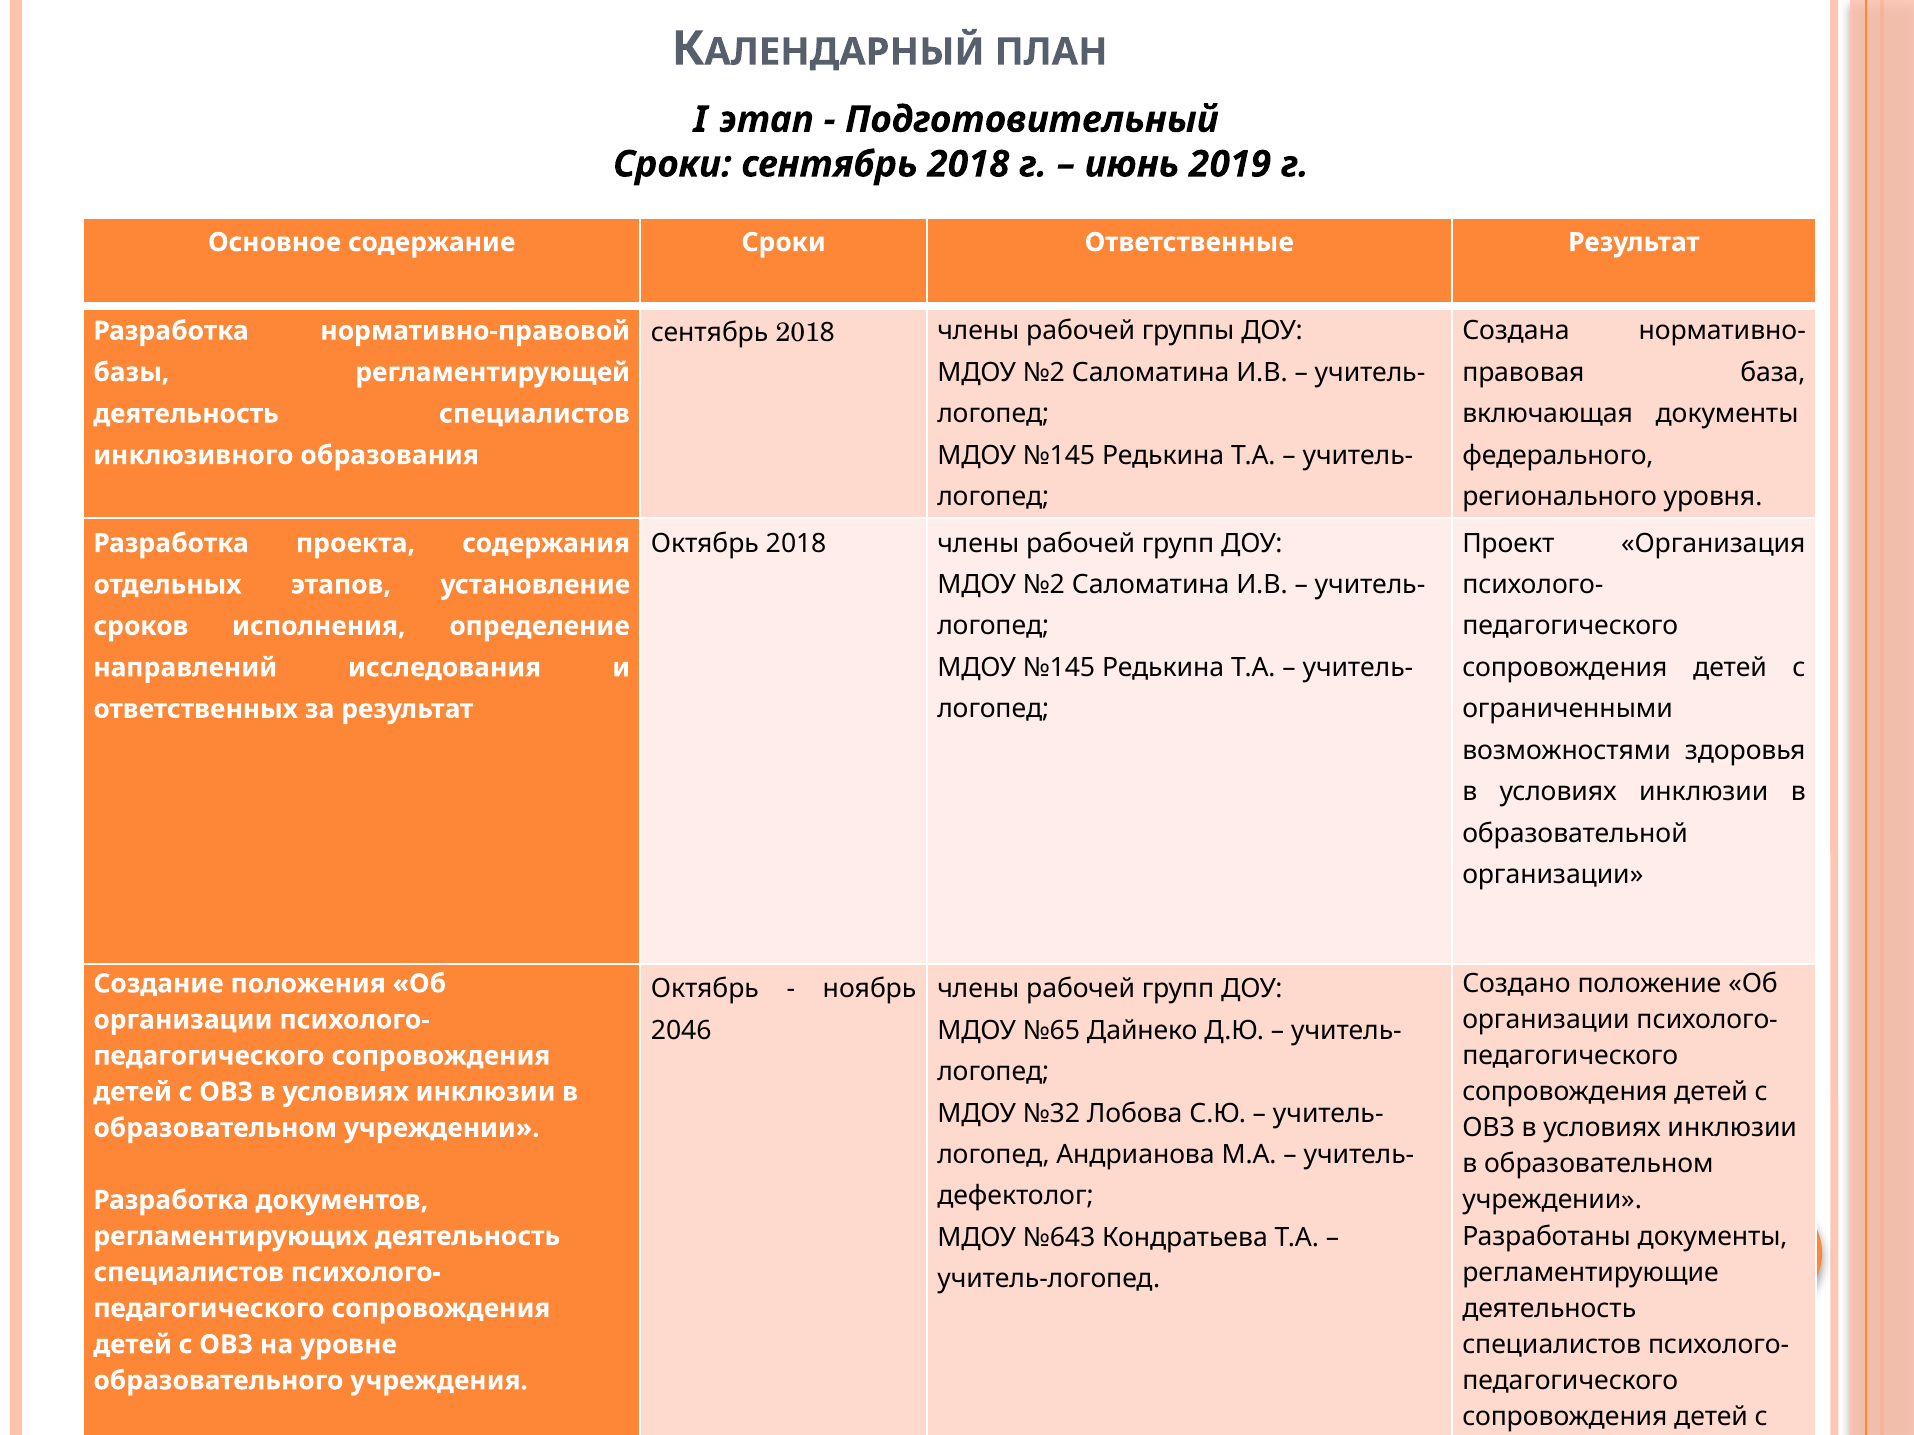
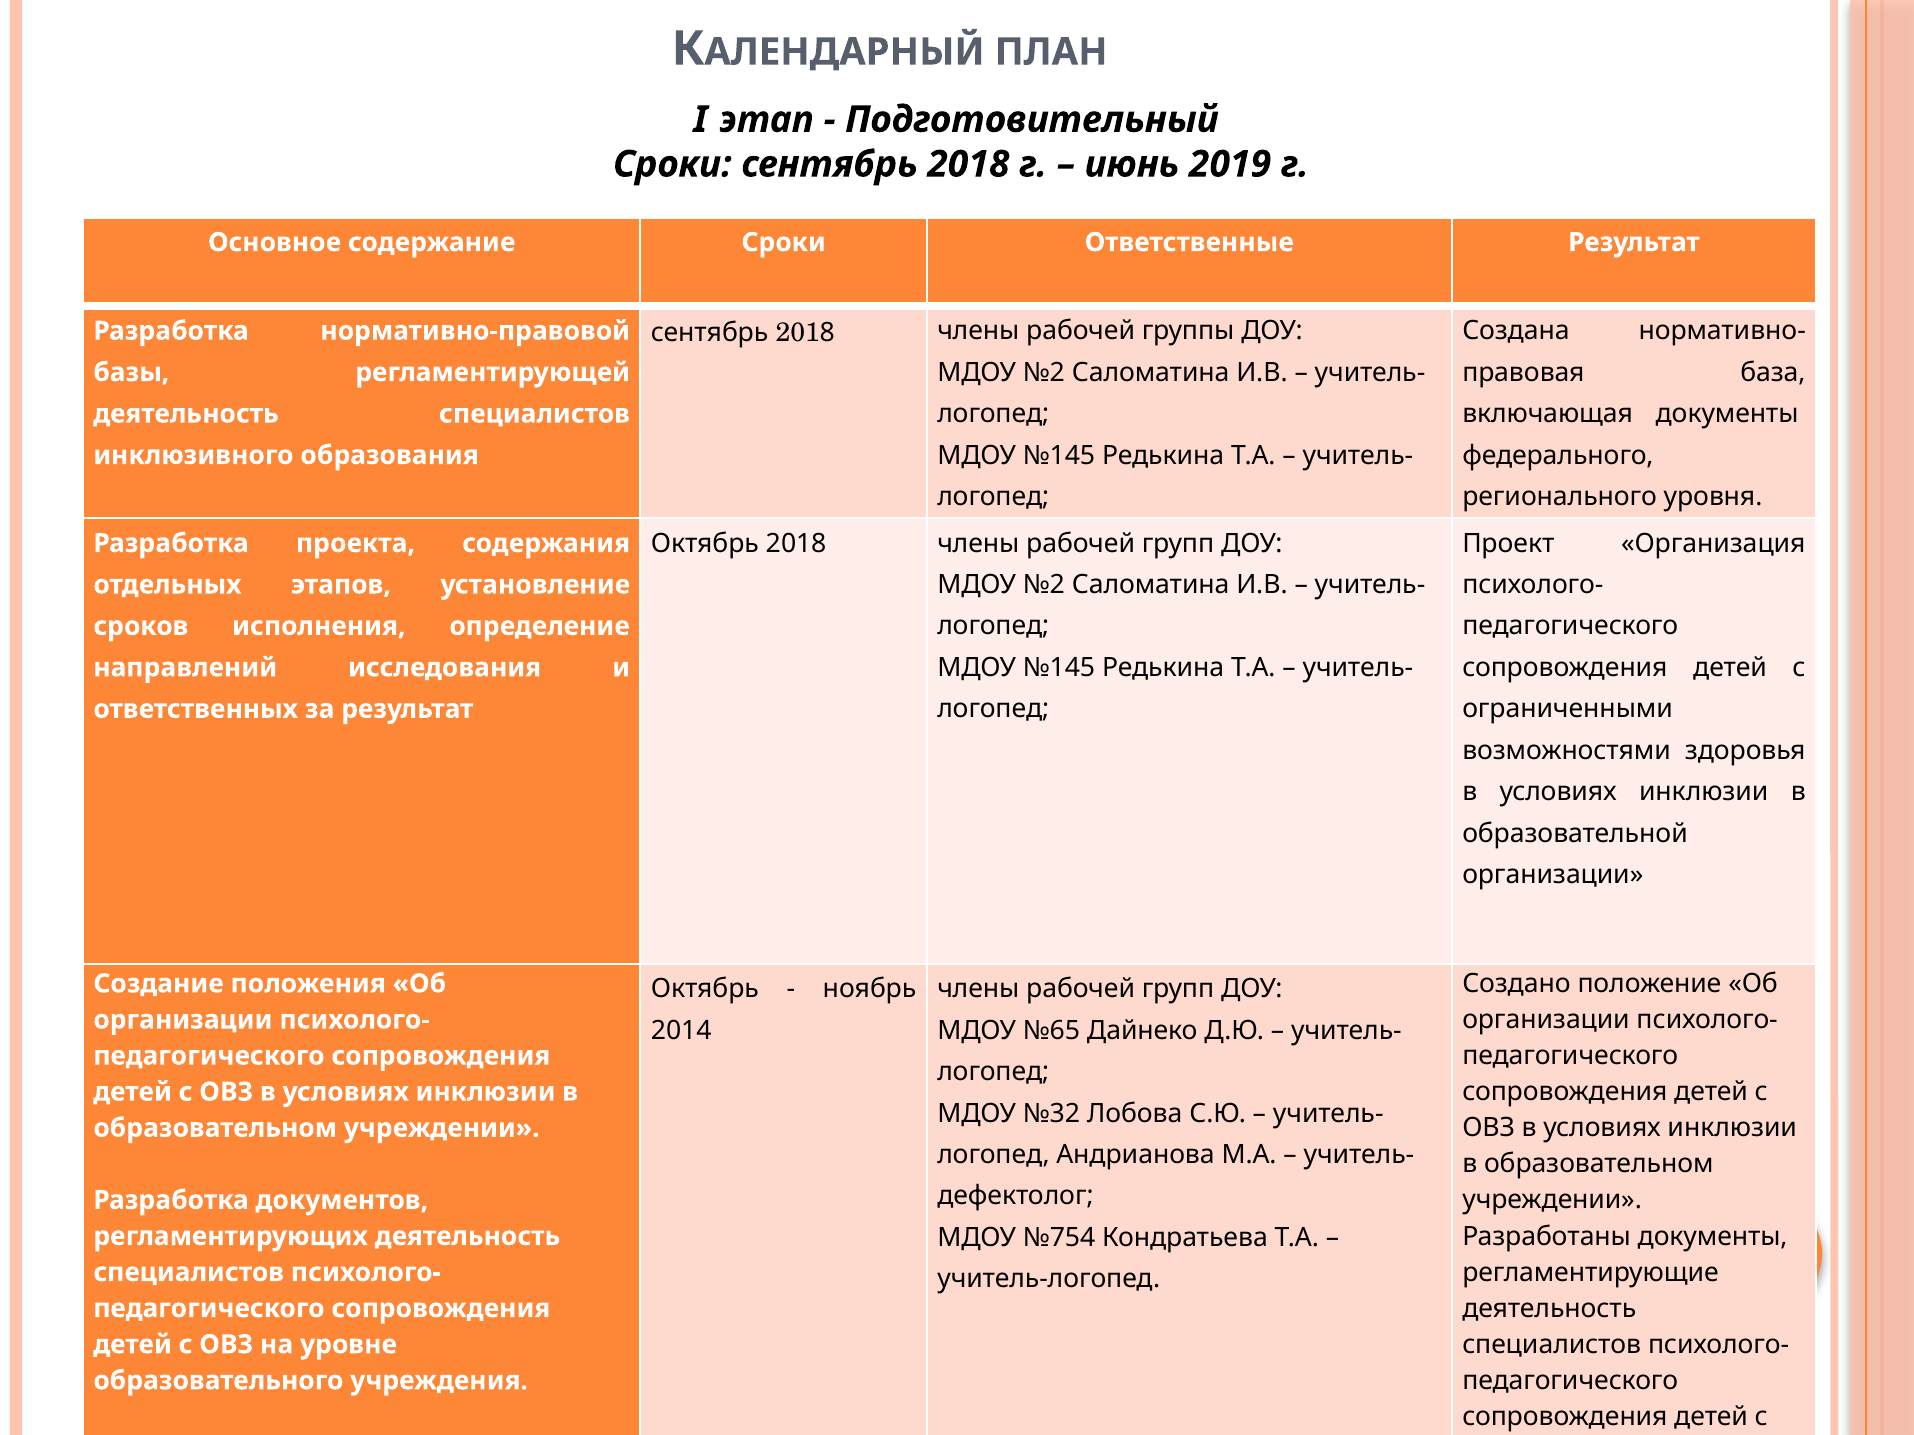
2046: 2046 -> 2014
№643: №643 -> №754
